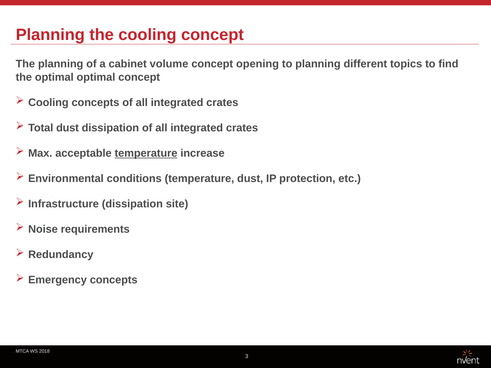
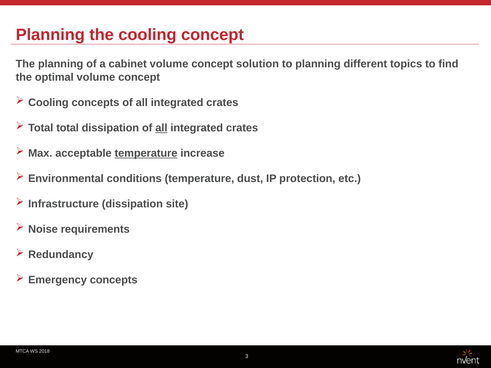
opening: opening -> solution
optimal optimal: optimal -> volume
Total dust: dust -> total
all at (161, 128) underline: none -> present
